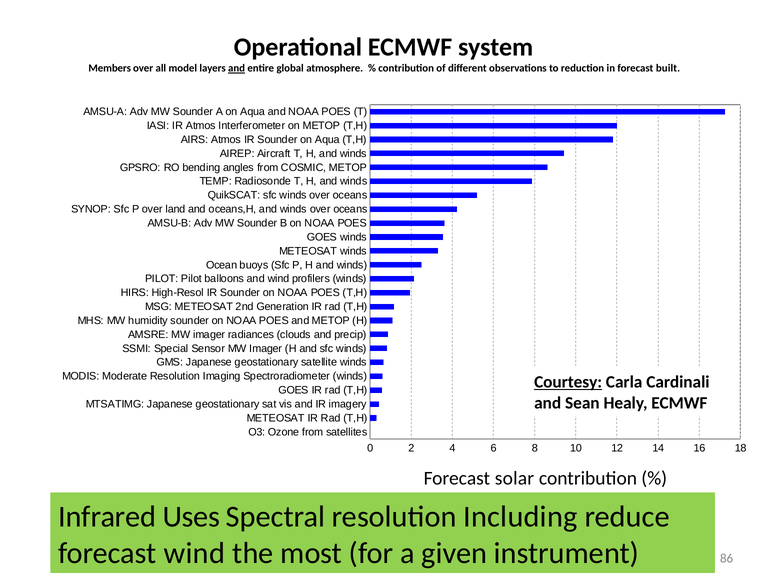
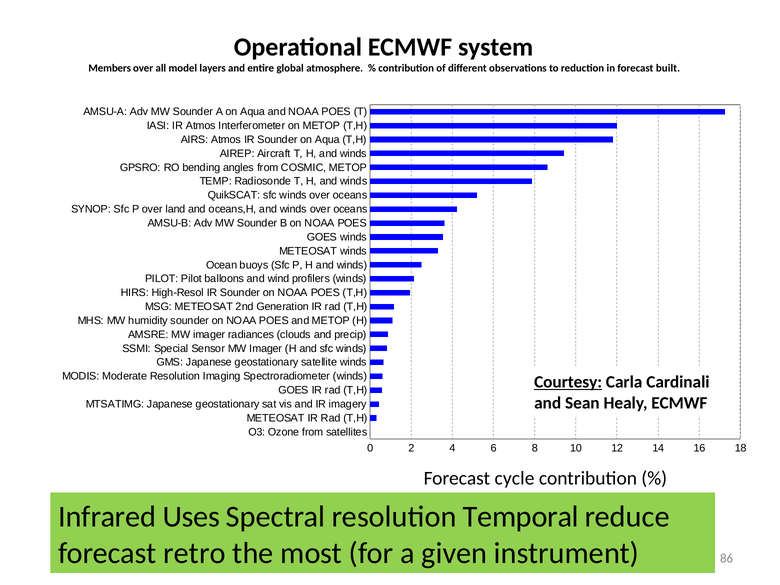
and at (237, 68) underline: present -> none
solar: solar -> cycle
Including: Including -> Temporal
forecast wind: wind -> retro
